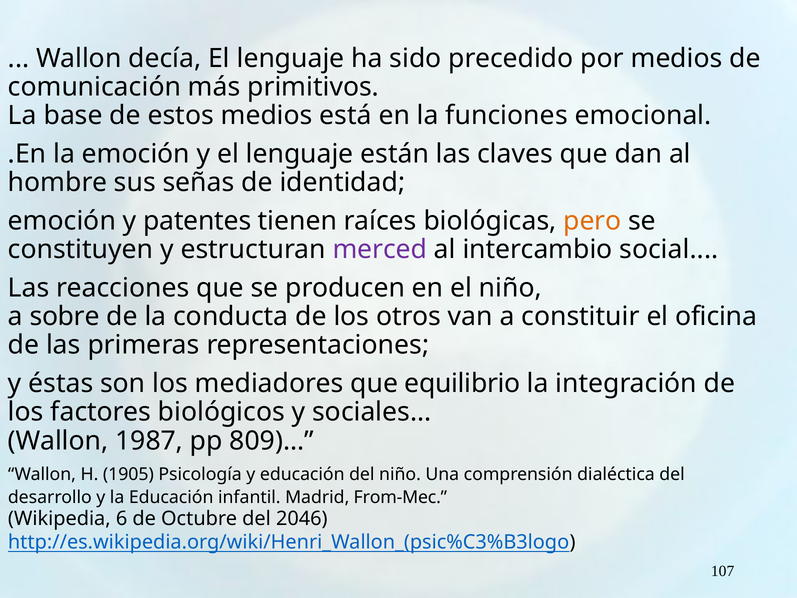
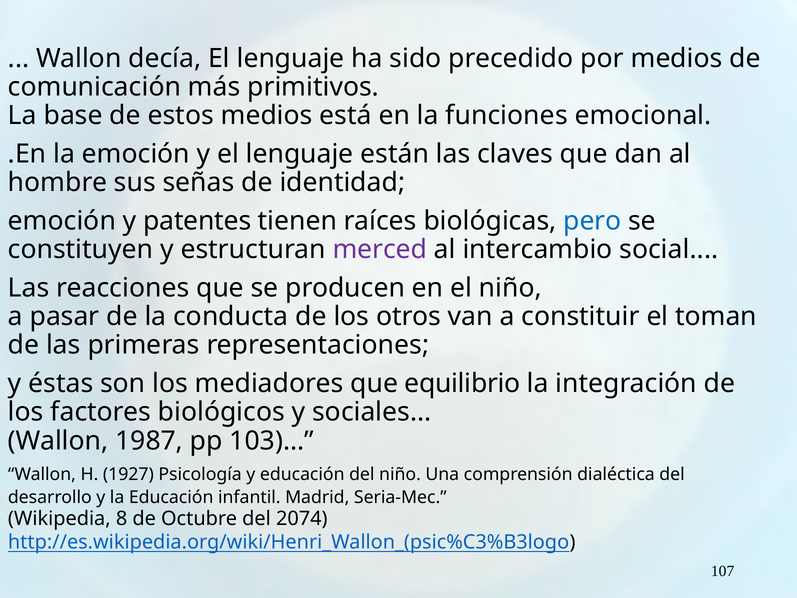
pero colour: orange -> blue
sobre: sobre -> pasar
oficina: oficina -> toman
809: 809 -> 103
1905: 1905 -> 1927
From-Mec: From-Mec -> Seria-Mec
6: 6 -> 8
2046: 2046 -> 2074
